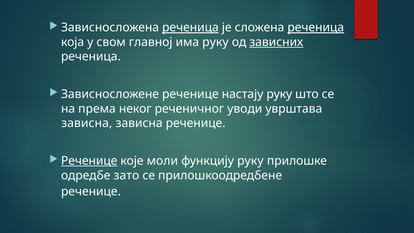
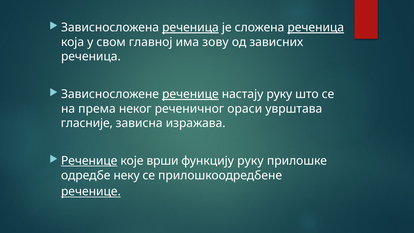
има руку: руку -> зову
зависних underline: present -> none
реченице at (190, 94) underline: none -> present
уводи: уводи -> ораси
зависна at (87, 123): зависна -> гласније
зависна реченице: реченице -> изражава
моли: моли -> врши
зато: зато -> неку
реченице at (91, 192) underline: none -> present
